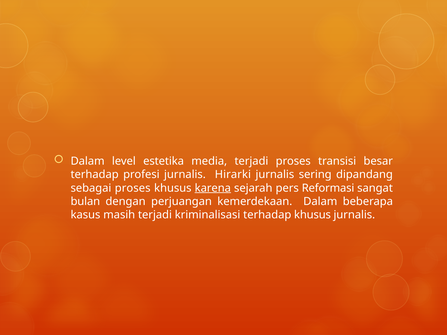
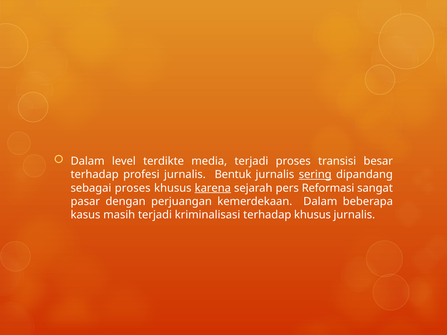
estetika: estetika -> terdikte
Hirarki: Hirarki -> Bentuk
sering underline: none -> present
bulan: bulan -> pasar
